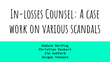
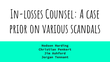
work: work -> prior
